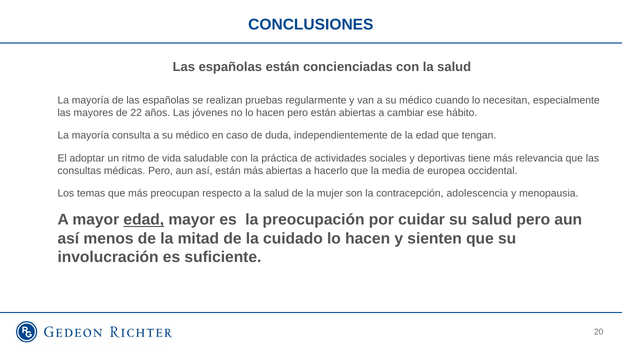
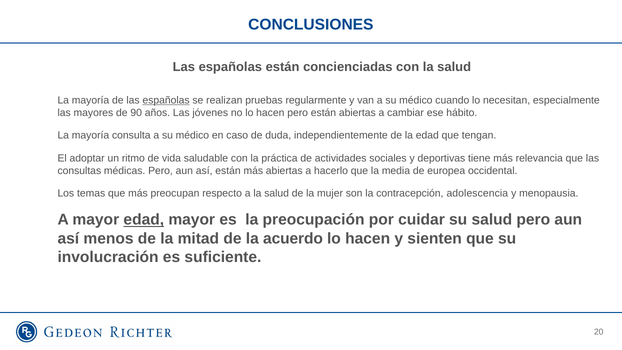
españolas at (166, 100) underline: none -> present
22: 22 -> 90
cuidado: cuidado -> acuerdo
